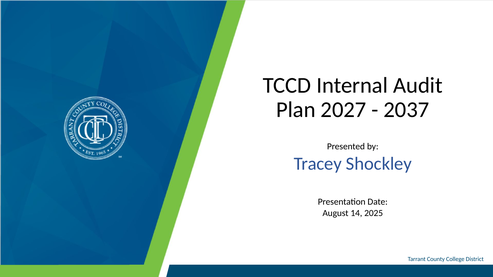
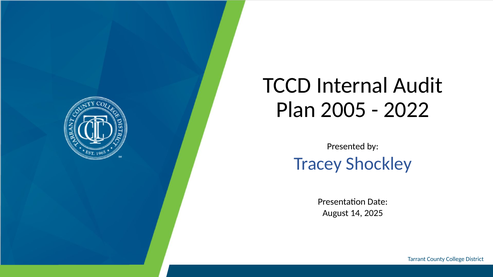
2027: 2027 -> 2005
2037: 2037 -> 2022
